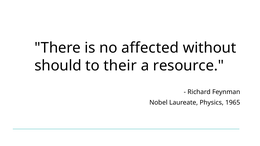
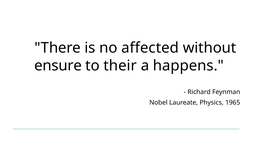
should: should -> ensure
resource: resource -> happens
